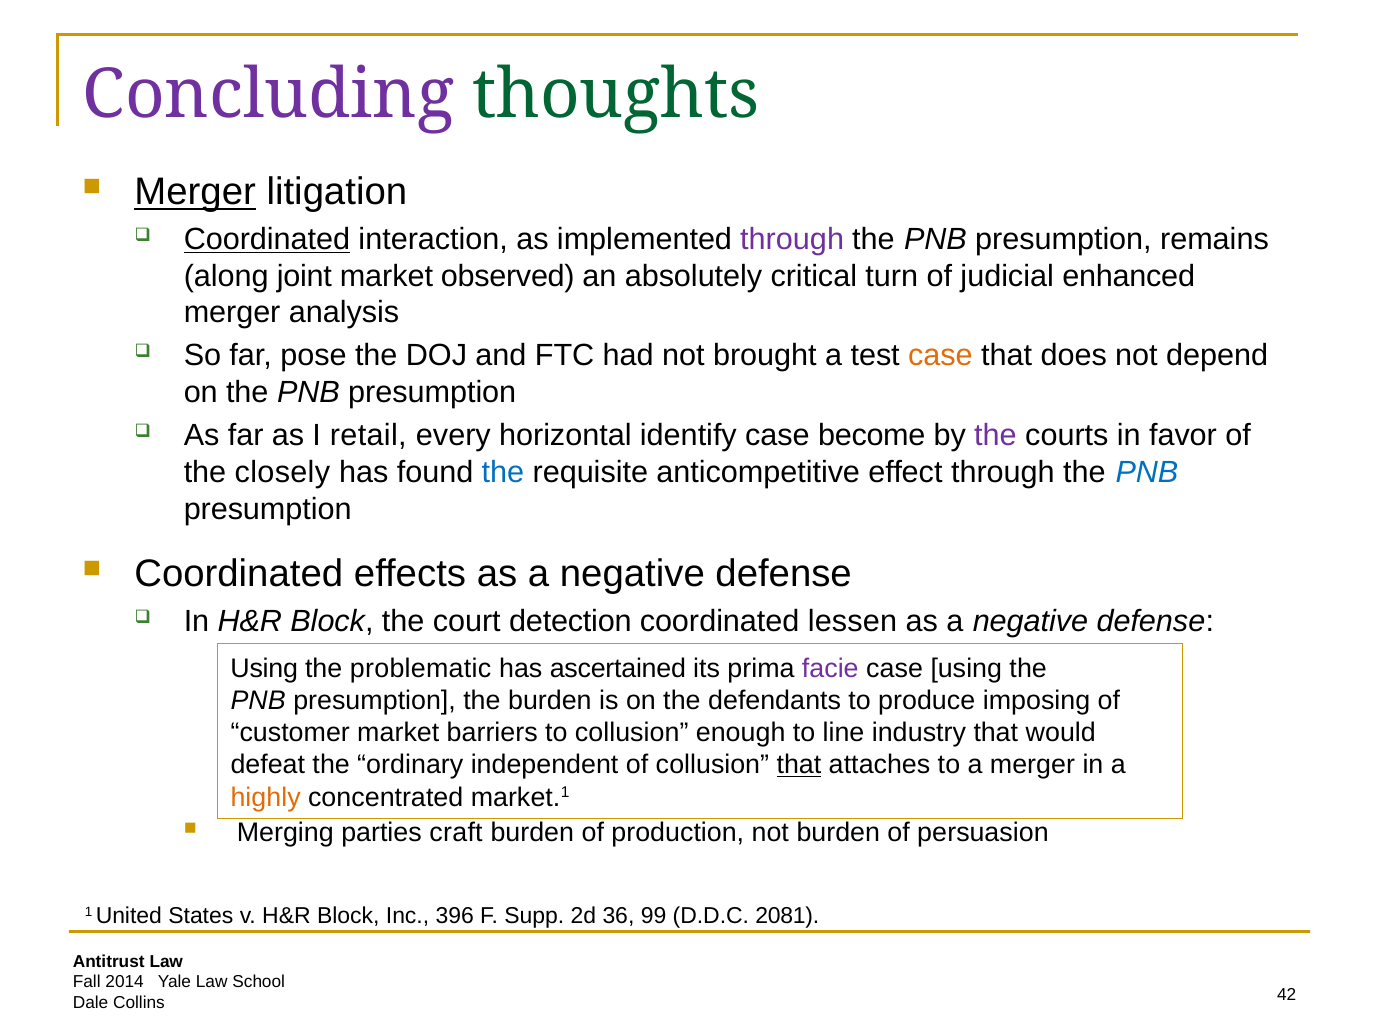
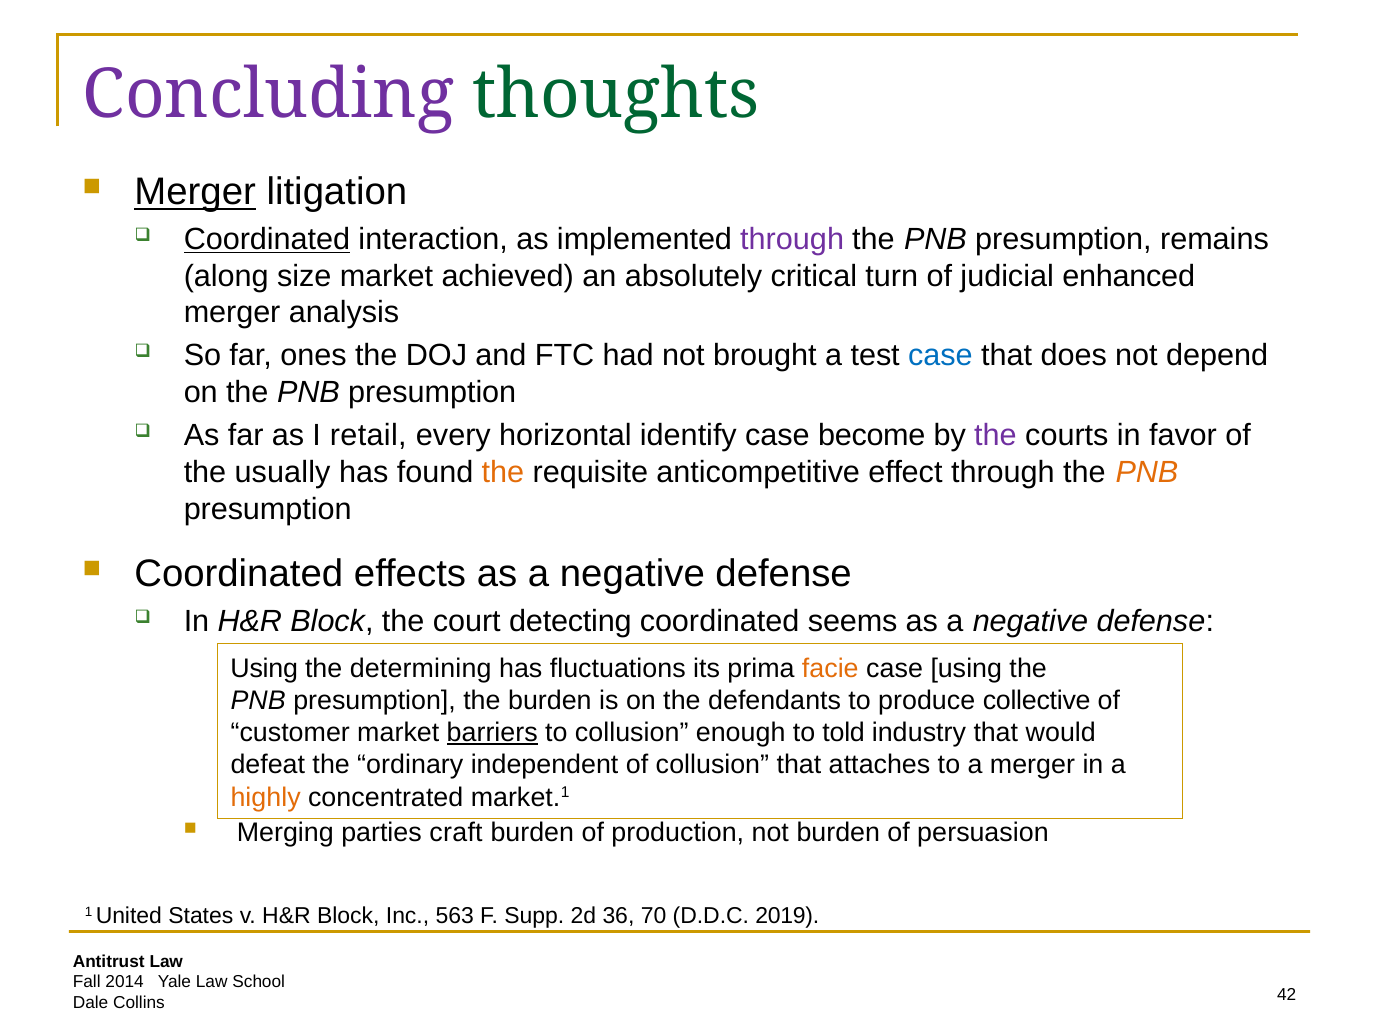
joint: joint -> size
observed: observed -> achieved
pose: pose -> ones
case at (940, 356) colour: orange -> blue
closely: closely -> usually
the at (503, 472) colour: blue -> orange
PNB at (1147, 472) colour: blue -> orange
detection: detection -> detecting
lessen: lessen -> seems
problematic: problematic -> determining
ascertained: ascertained -> fluctuations
facie colour: purple -> orange
imposing: imposing -> collective
barriers underline: none -> present
line: line -> told
that at (799, 764) underline: present -> none
396: 396 -> 563
99: 99 -> 70
2081: 2081 -> 2019
